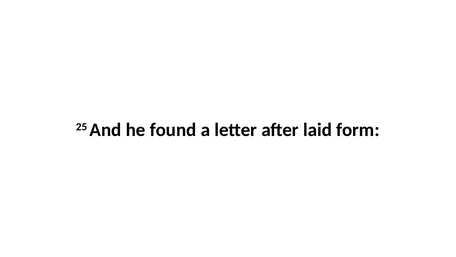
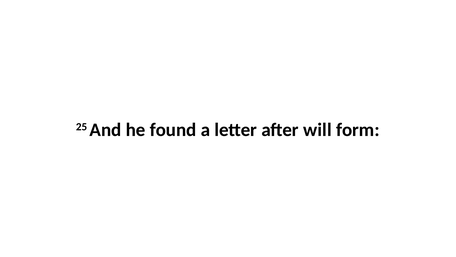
laid: laid -> will
